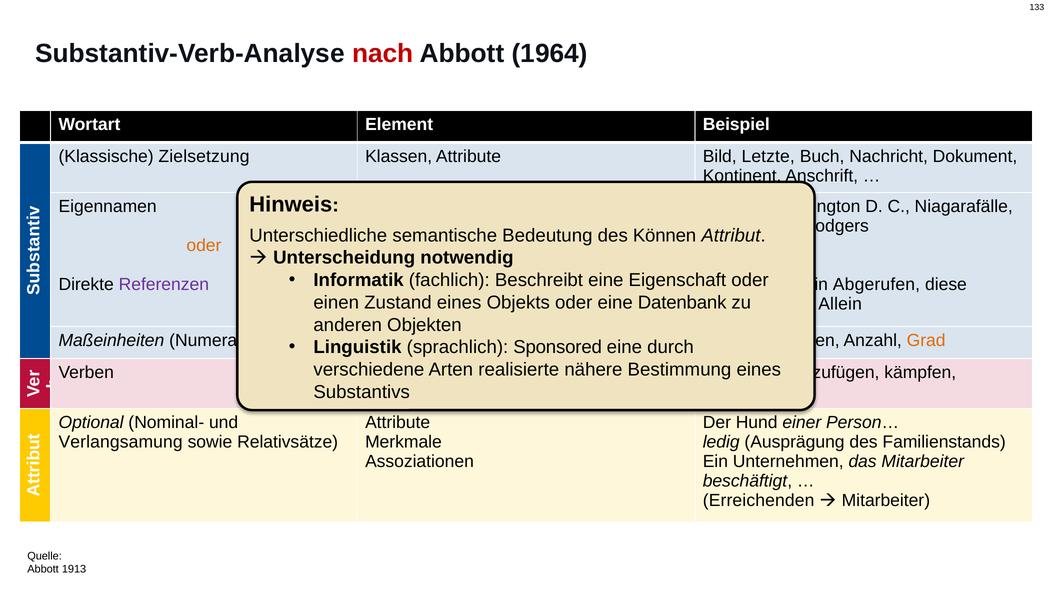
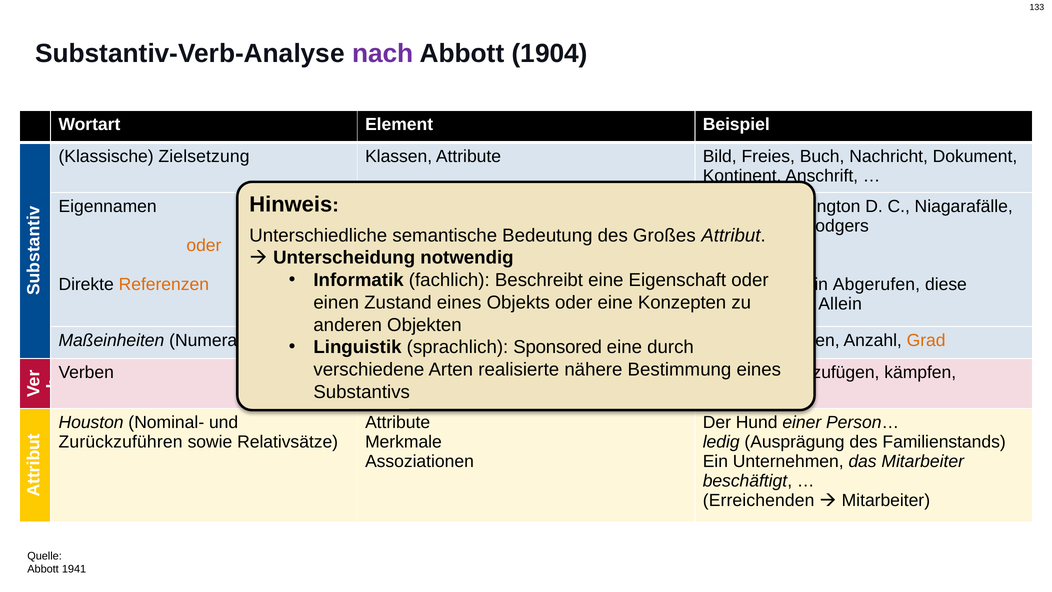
nach colour: red -> purple
1964: 1964 -> 1904
Letzte: Letzte -> Freies
Können: Können -> Großes
Referenzen colour: purple -> orange
Datenbank: Datenbank -> Konzepten
Optional: Optional -> Houston
Verlangsamung: Verlangsamung -> Zurückzuführen
1913: 1913 -> 1941
